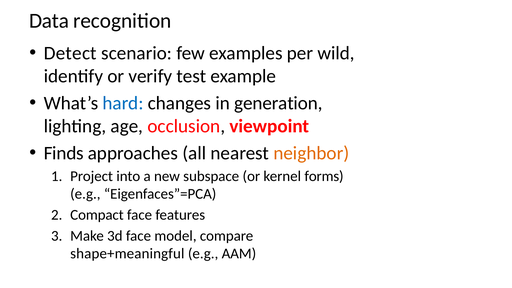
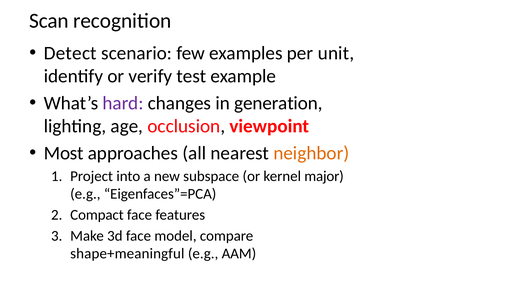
Data: Data -> Scan
wild: wild -> unit
hard colour: blue -> purple
Finds: Finds -> Most
forms: forms -> major
